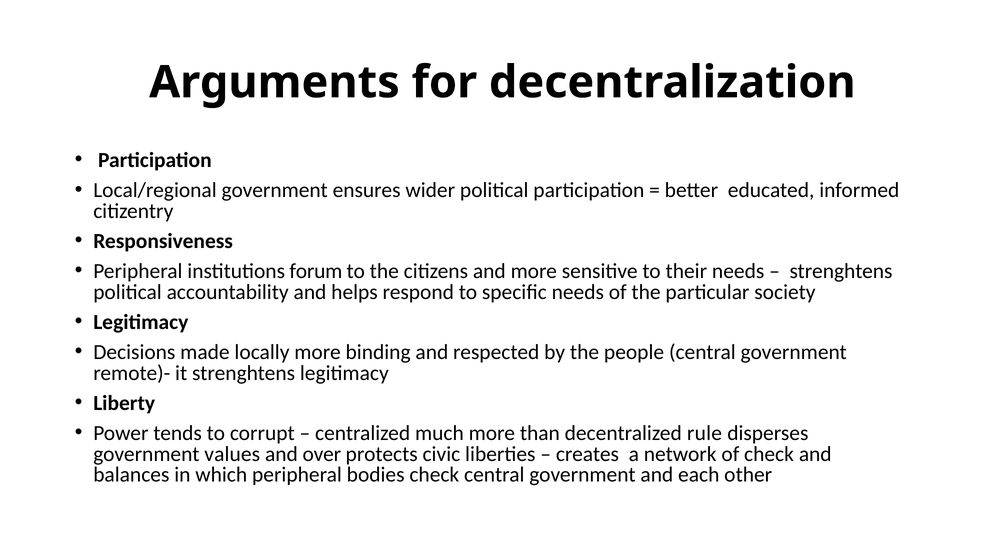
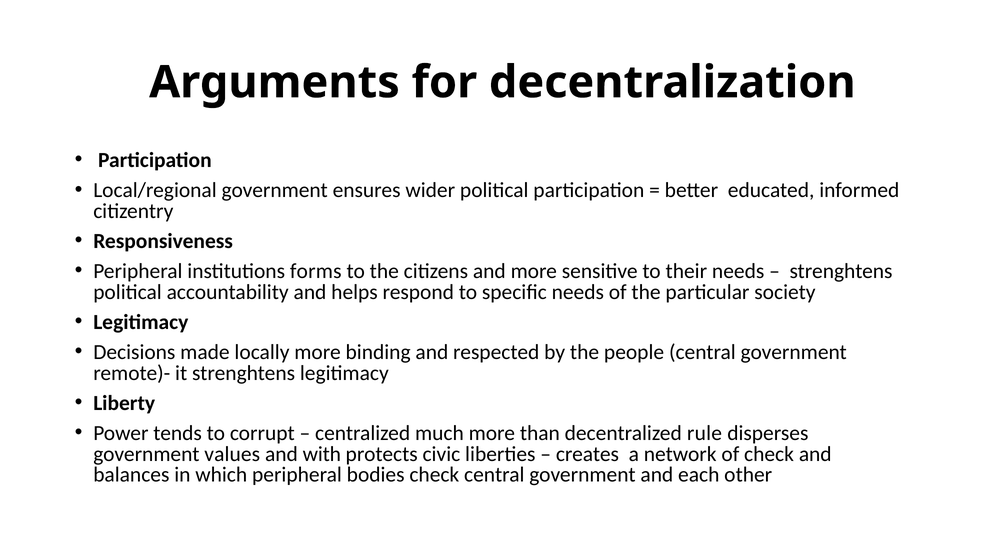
forum: forum -> forms
over: over -> with
